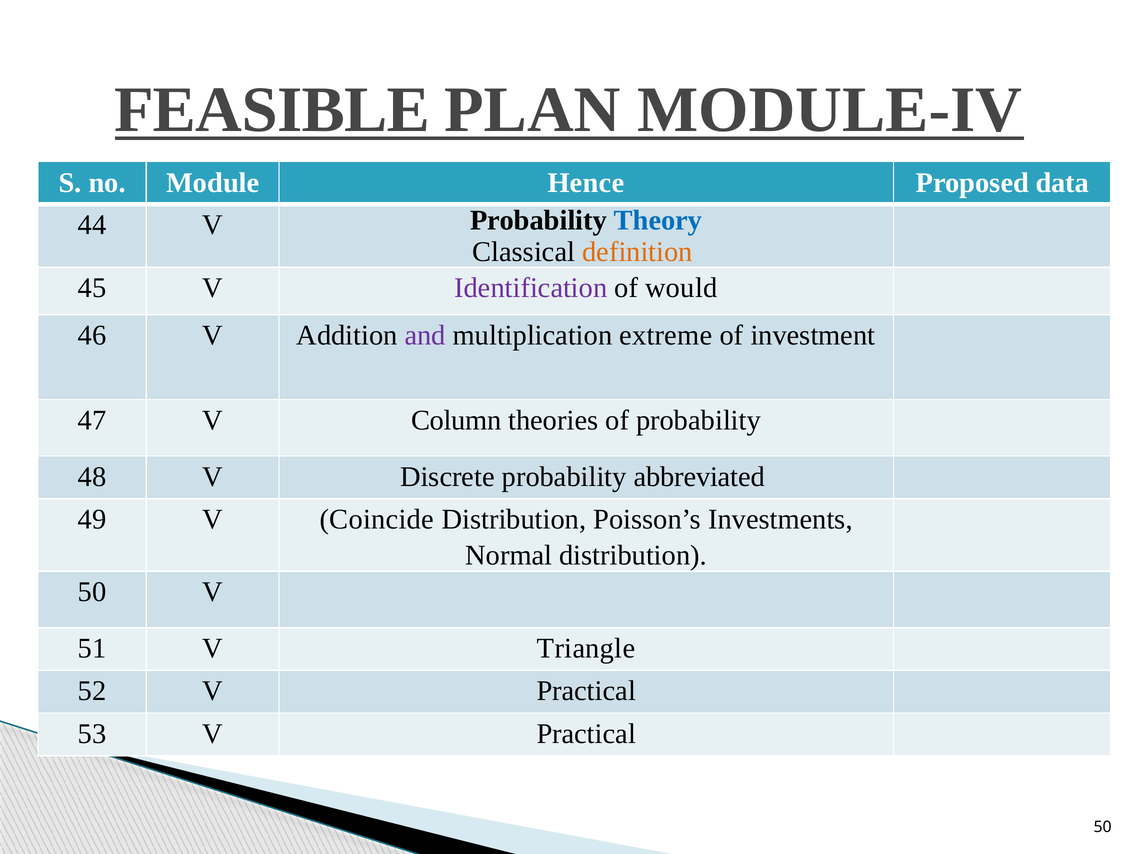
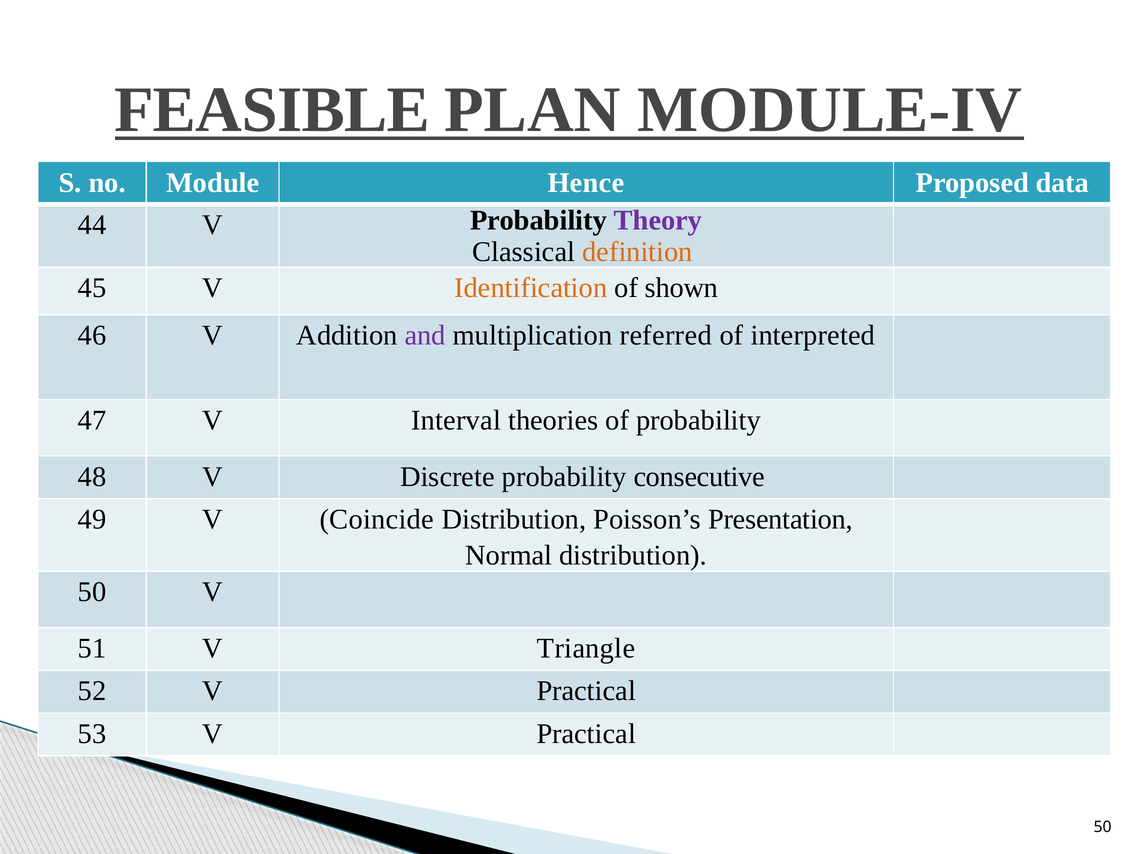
Theory colour: blue -> purple
Identification colour: purple -> orange
would: would -> shown
extreme: extreme -> referred
investment: investment -> interpreted
Column: Column -> Interval
abbreviated: abbreviated -> consecutive
Investments: Investments -> Presentation
